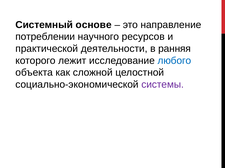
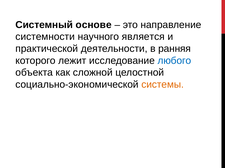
потреблении: потреблении -> системности
ресурсов: ресурсов -> является
системы colour: purple -> orange
